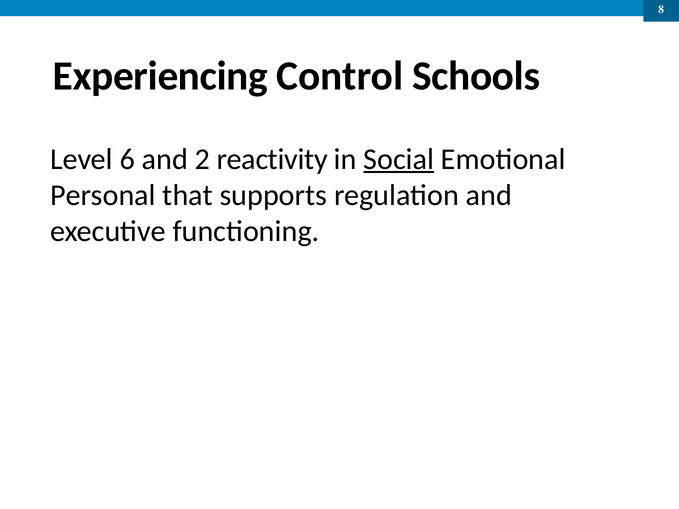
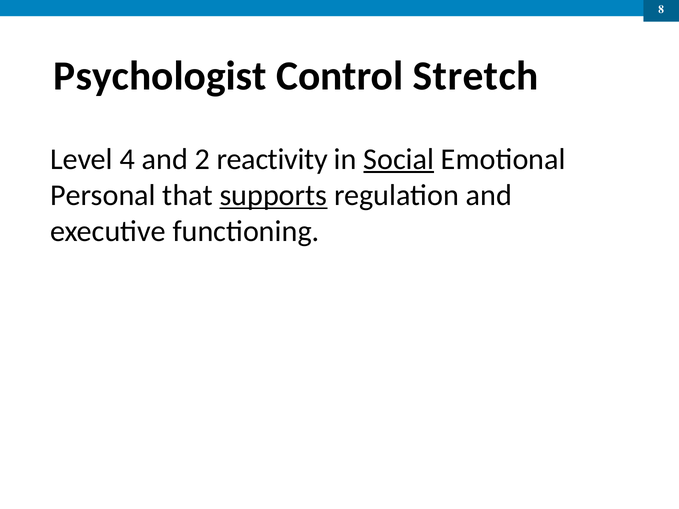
Experiencing: Experiencing -> Psychologist
Schools: Schools -> Stretch
6: 6 -> 4
supports underline: none -> present
